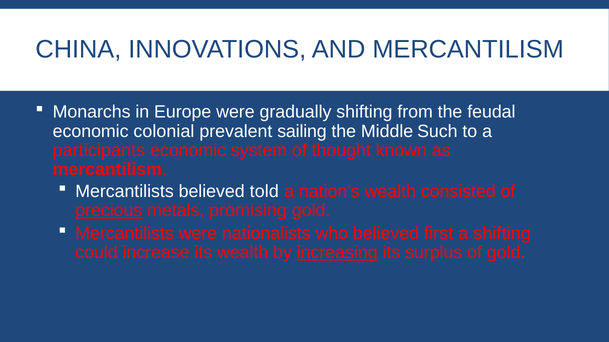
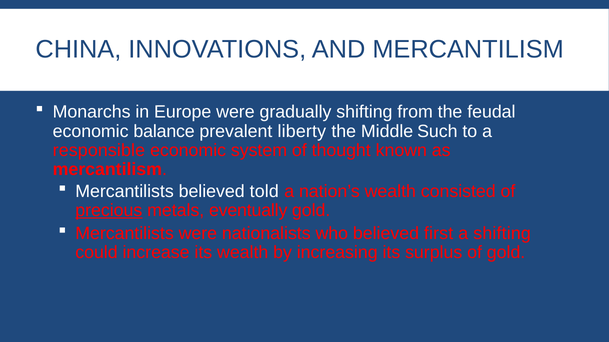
colonial: colonial -> balance
sailing: sailing -> liberty
participants: participants -> responsible
promising: promising -> eventually
increasing underline: present -> none
